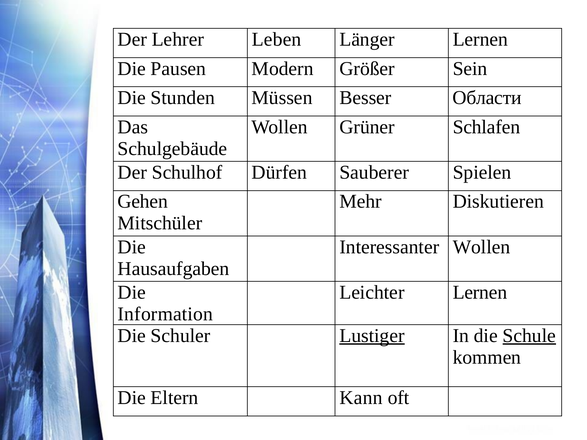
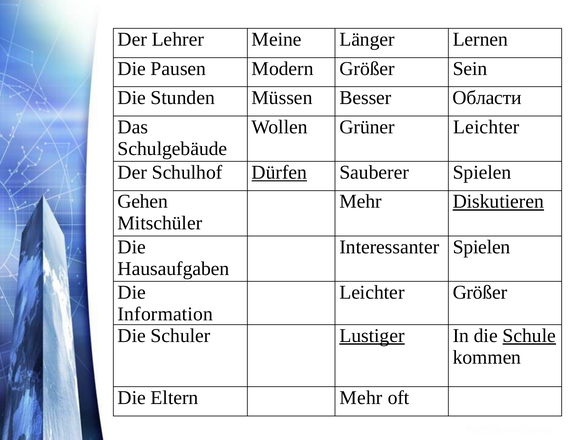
Leben: Leben -> Meine
Grüner Schlafen: Schlafen -> Leichter
Dürfen underline: none -> present
Diskutieren underline: none -> present
Interessanter Wollen: Wollen -> Spielen
Leichter Lernen: Lernen -> Größer
Eltern Kann: Kann -> Mehr
